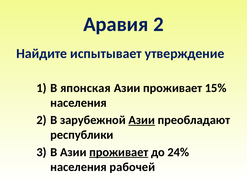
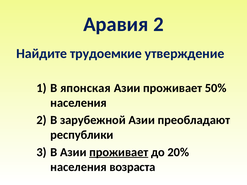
испытывает: испытывает -> трудоемкие
15%: 15% -> 50%
Азии at (142, 120) underline: present -> none
24%: 24% -> 20%
рабочей: рабочей -> возраста
